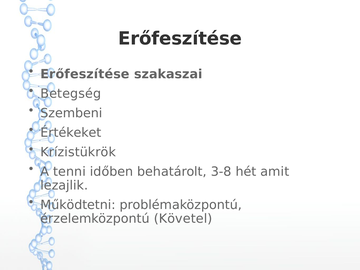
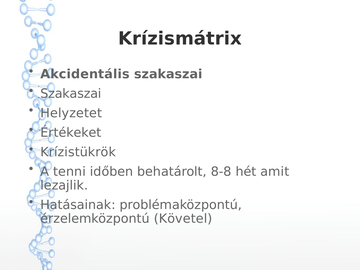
Erőfeszítése at (180, 39): Erőfeszítése -> Krízismátrix
Erőfeszítése at (85, 74): Erőfeszítése -> Akcidentális
Betegség at (71, 94): Betegség -> Szakaszai
Szembeni: Szembeni -> Helyzetet
3-8: 3-8 -> 8-8
Működtetni: Működtetni -> Hatásainak
